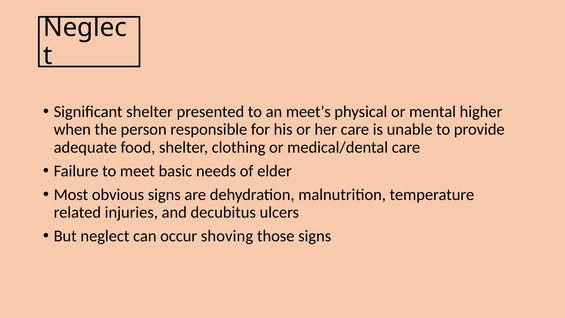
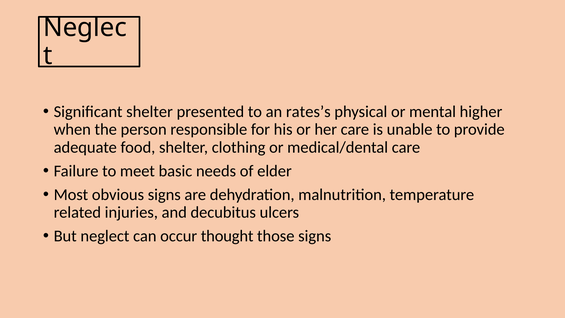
meet’s: meet’s -> rates’s
shoving: shoving -> thought
